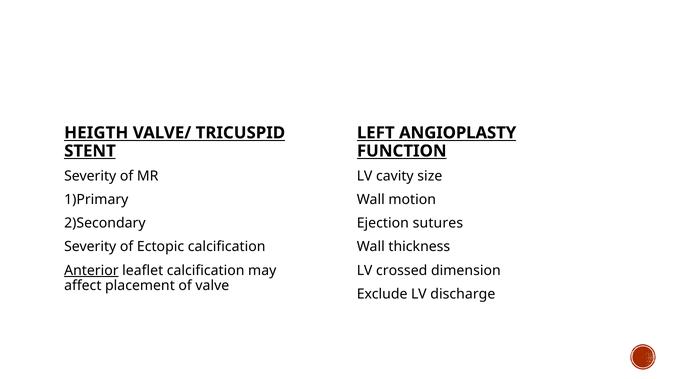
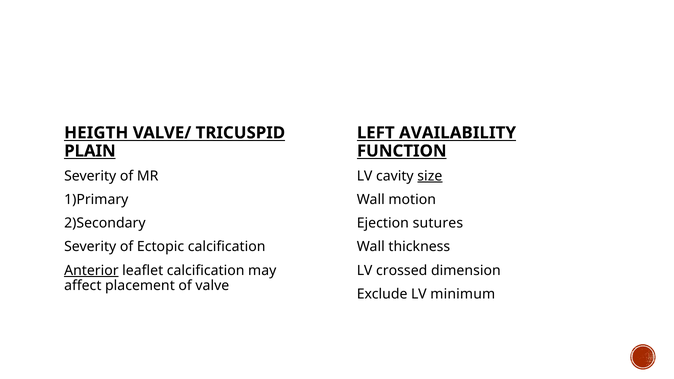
ANGIOPLASTY: ANGIOPLASTY -> AVAILABILITY
STENT: STENT -> PLAIN
size underline: none -> present
discharge: discharge -> minimum
